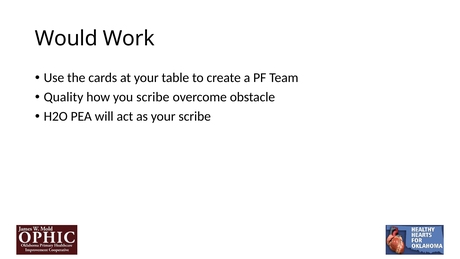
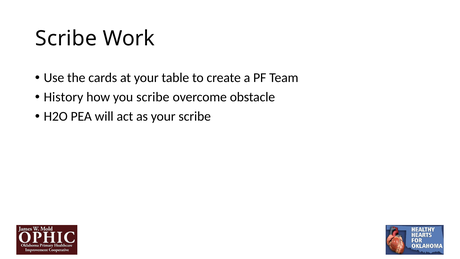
Would at (66, 39): Would -> Scribe
Quality: Quality -> History
